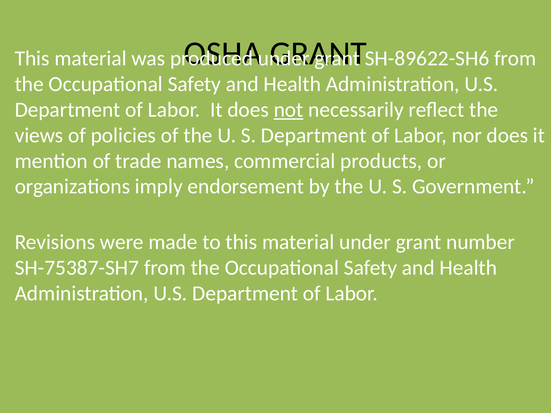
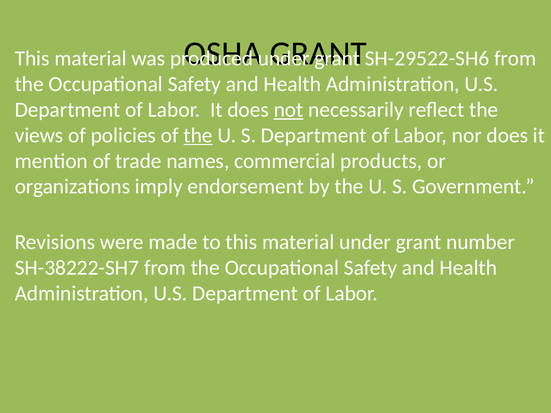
SH-89622-SH6: SH-89622-SH6 -> SH-29522-SH6
the at (198, 135) underline: none -> present
SH-75387-SH7: SH-75387-SH7 -> SH-38222-SH7
